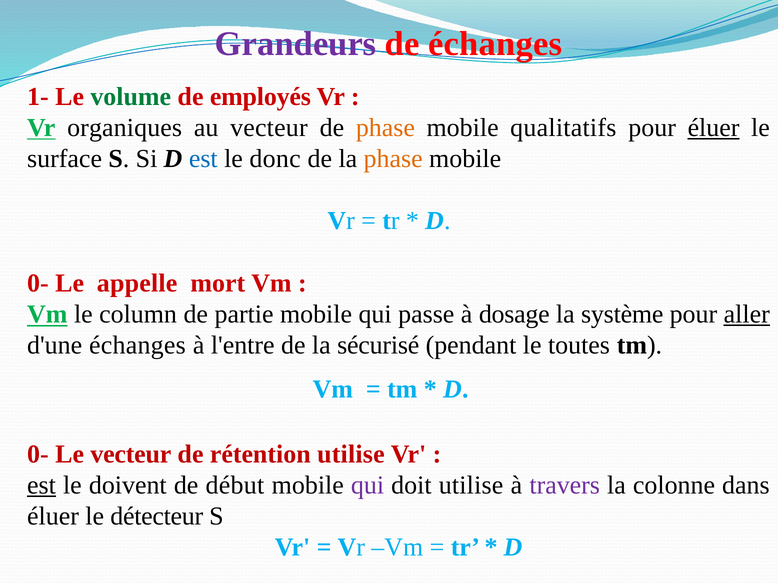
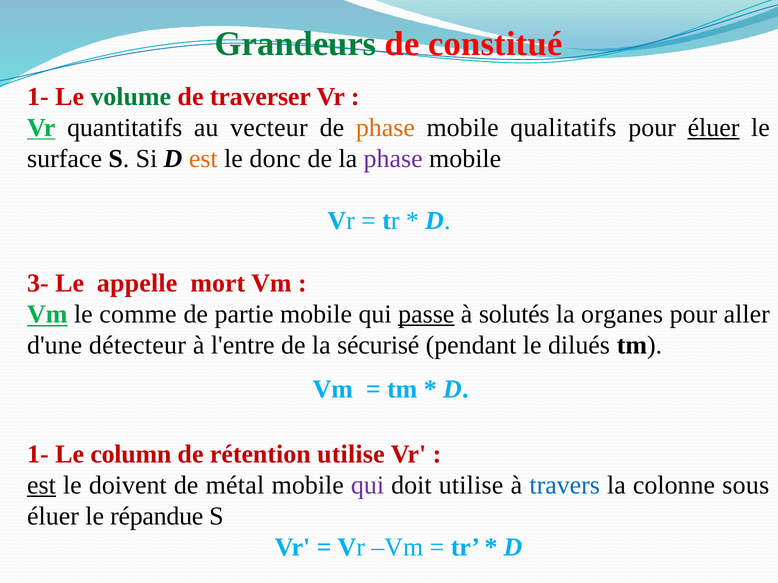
Grandeurs colour: purple -> green
de échanges: échanges -> constitué
employés: employés -> traverser
organiques: organiques -> quantitatifs
est at (203, 159) colour: blue -> orange
phase at (393, 159) colour: orange -> purple
0- at (38, 283): 0- -> 3-
column: column -> comme
passe underline: none -> present
dosage: dosage -> solutés
système: système -> organes
aller underline: present -> none
d'une échanges: échanges -> détecteur
toutes: toutes -> dilués
0- at (38, 454): 0- -> 1-
Le vecteur: vecteur -> column
début: début -> métal
travers colour: purple -> blue
dans: dans -> sous
détecteur: détecteur -> répandue
